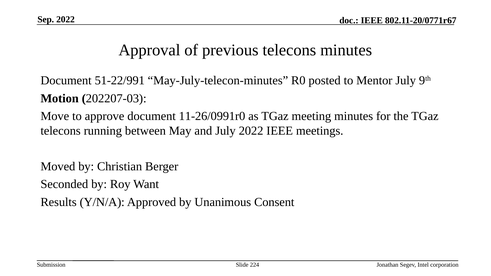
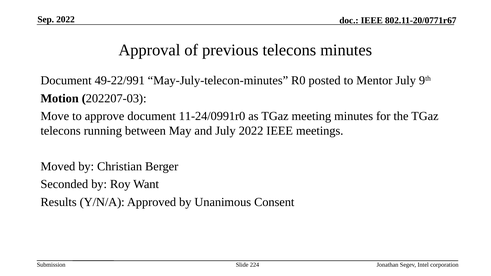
51-22/991: 51-22/991 -> 49-22/991
11-26/0991r0: 11-26/0991r0 -> 11-24/0991r0
